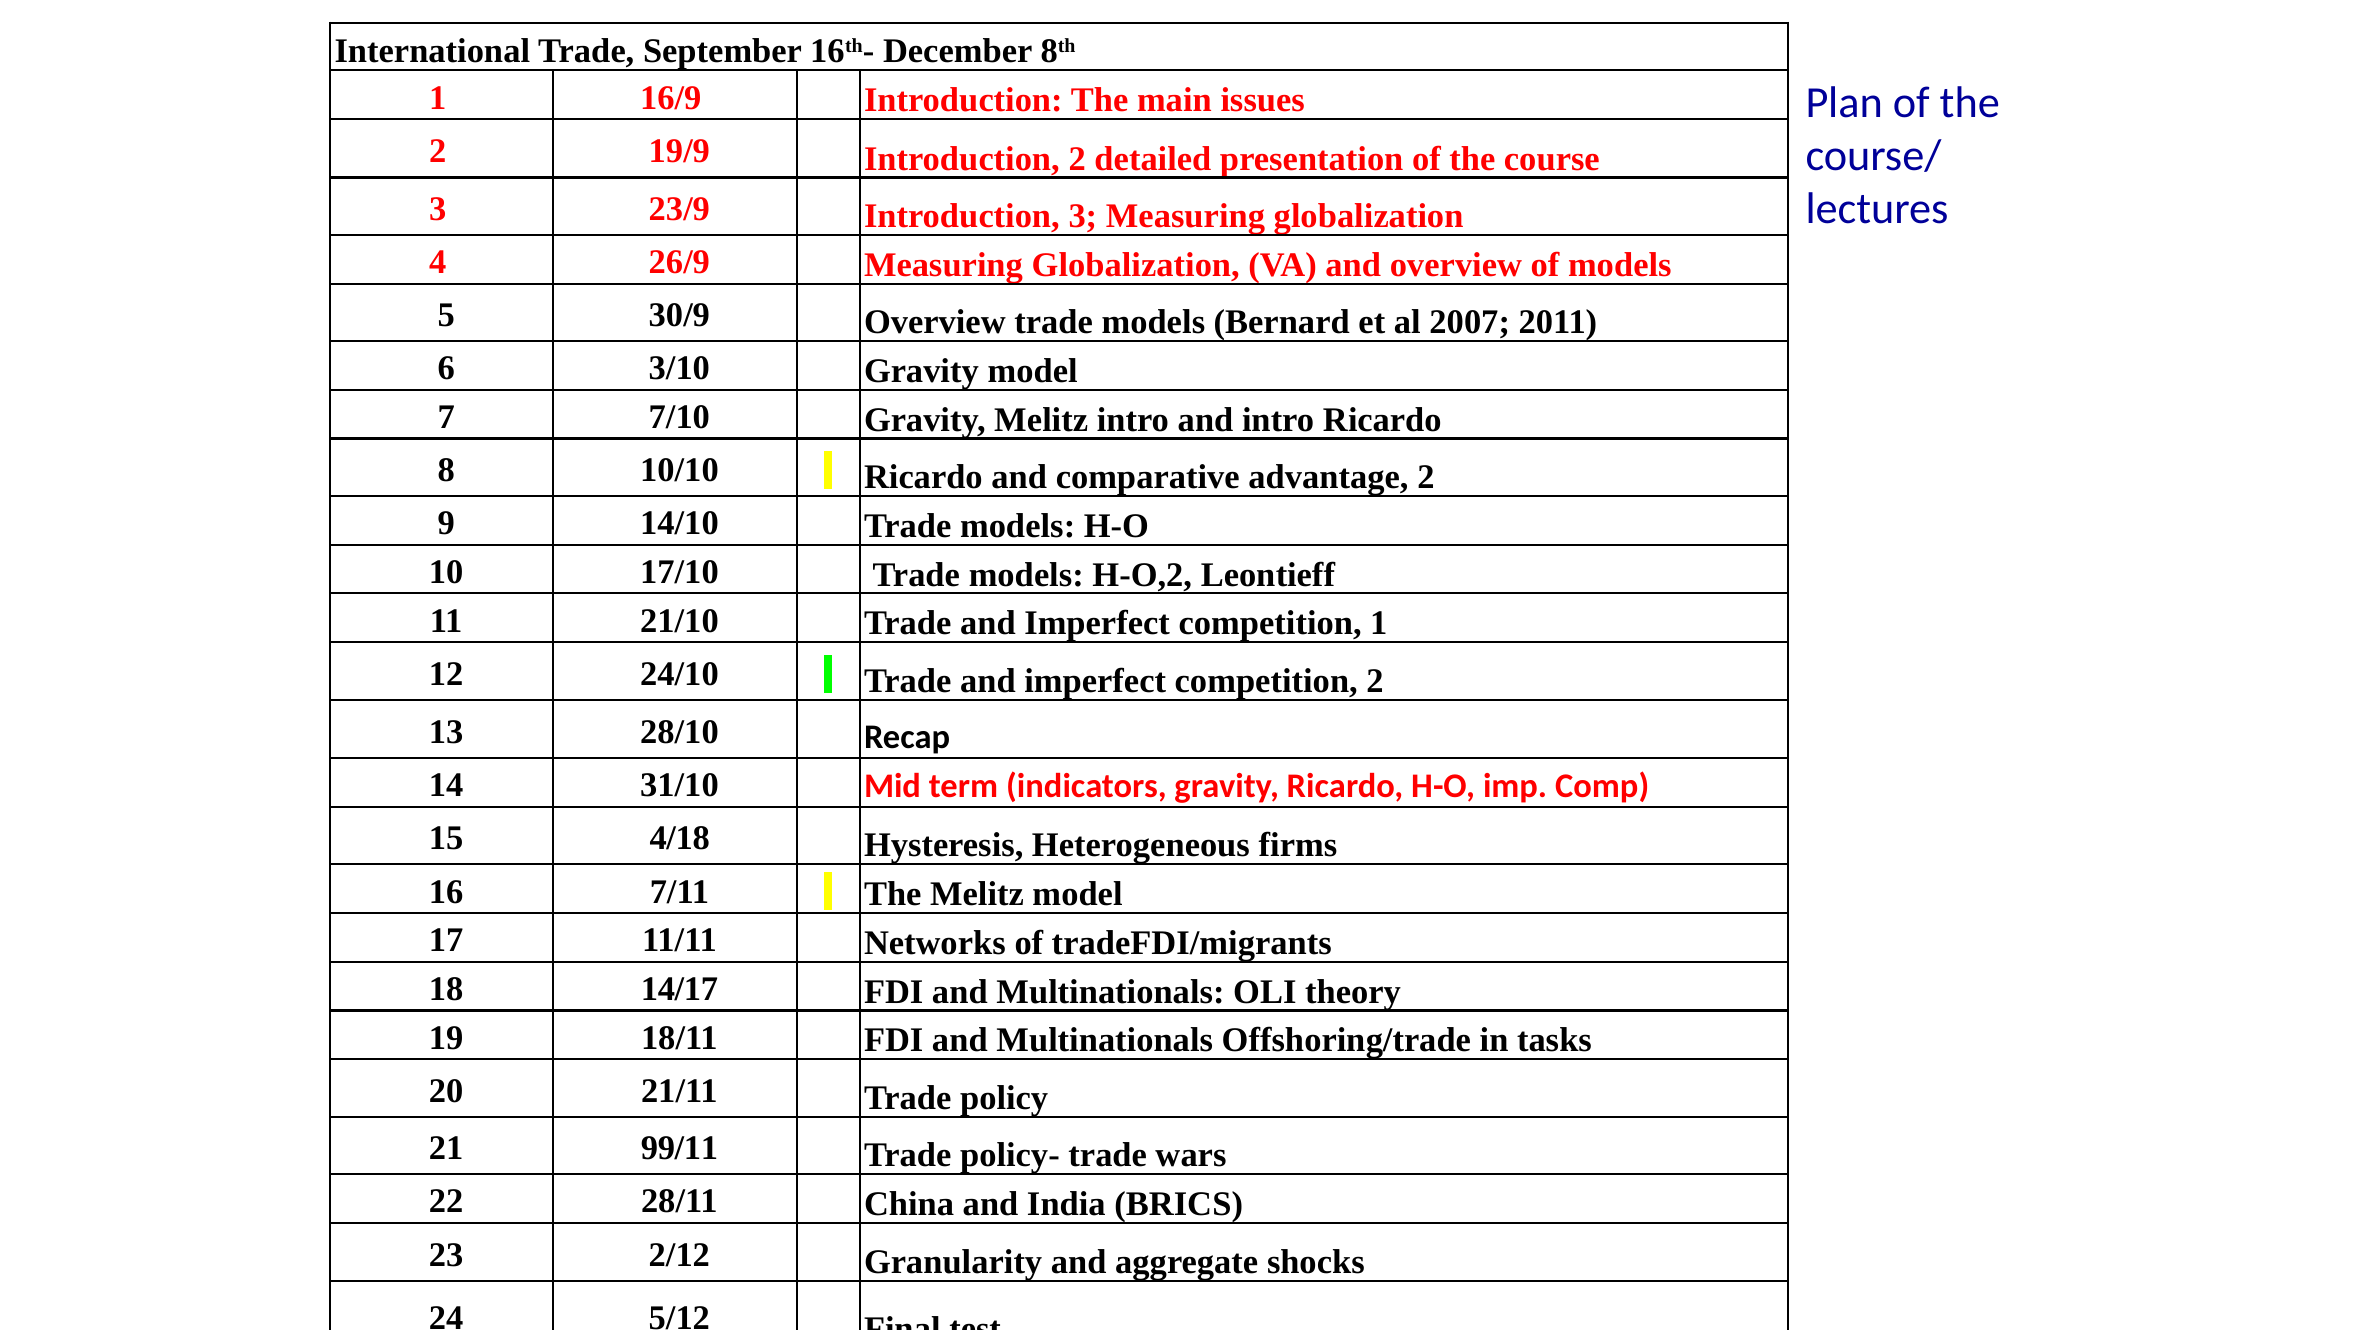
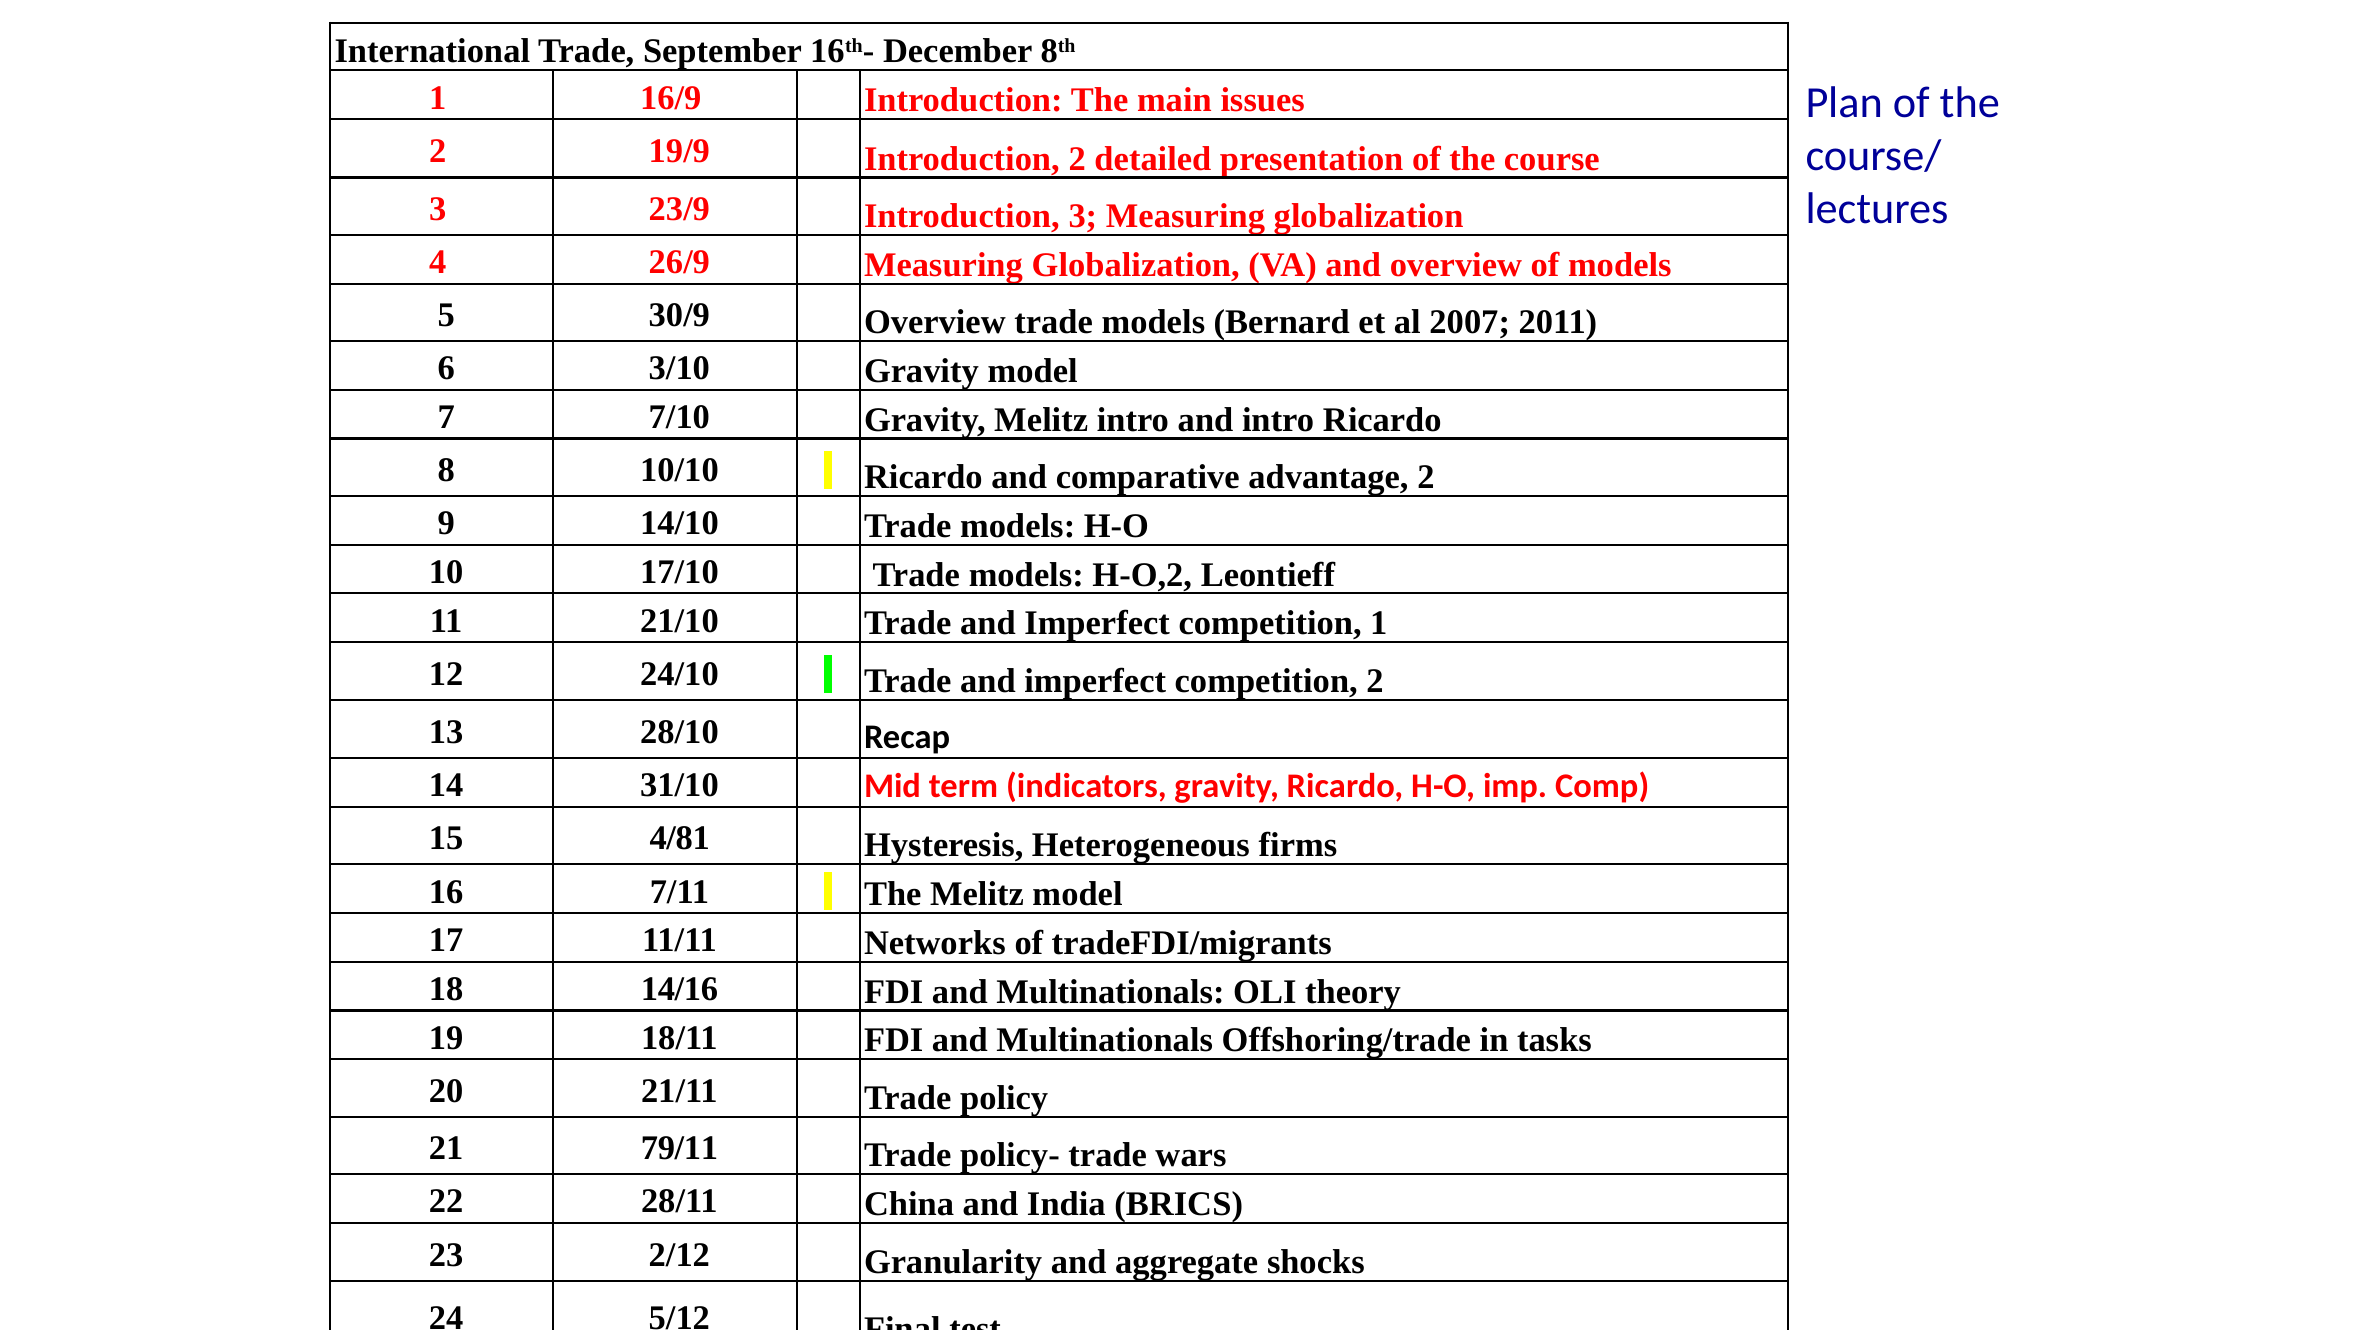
4/18: 4/18 -> 4/81
14/17: 14/17 -> 14/16
99/11: 99/11 -> 79/11
